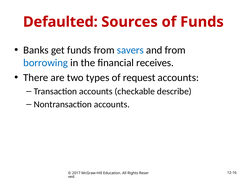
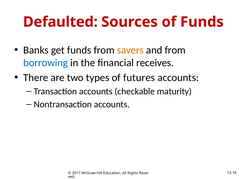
savers colour: blue -> orange
request: request -> futures
describe: describe -> maturity
